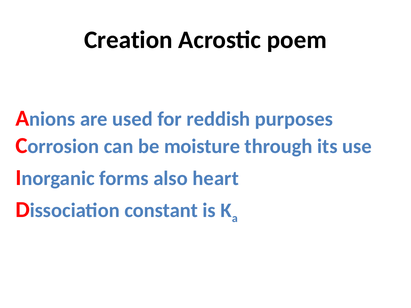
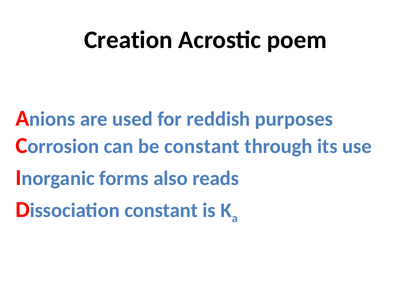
be moisture: moisture -> constant
heart: heart -> reads
